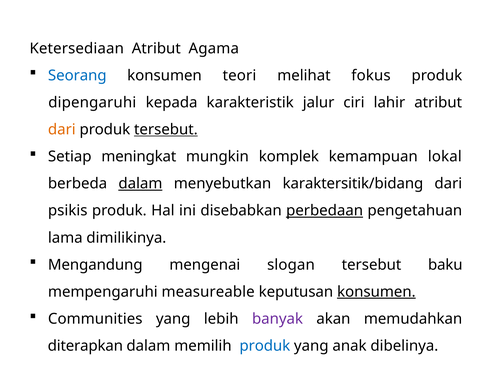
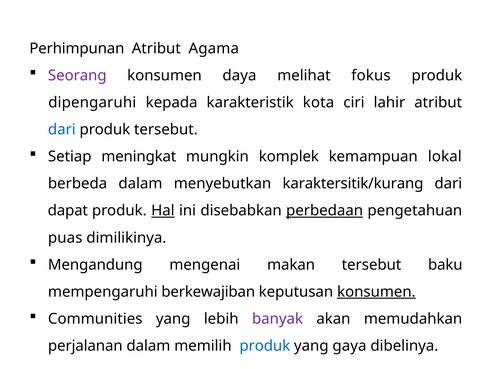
Ketersediaan: Ketersediaan -> Perhimpunan
Seorang colour: blue -> purple
teori: teori -> daya
jalur: jalur -> kota
dari at (62, 130) colour: orange -> blue
tersebut at (166, 130) underline: present -> none
dalam at (140, 184) underline: present -> none
karaktersitik/bidang: karaktersitik/bidang -> karaktersitik/kurang
psikis: psikis -> dapat
Hal underline: none -> present
lama: lama -> puas
slogan: slogan -> makan
measureable: measureable -> berkewajiban
diterapkan: diterapkan -> perjalanan
anak: anak -> gaya
